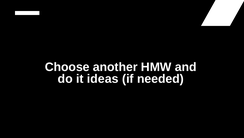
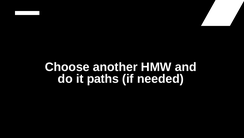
ideas: ideas -> paths
